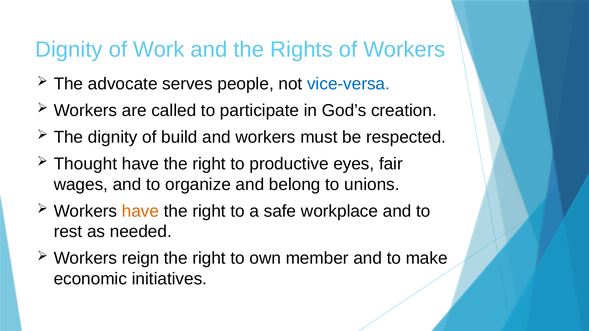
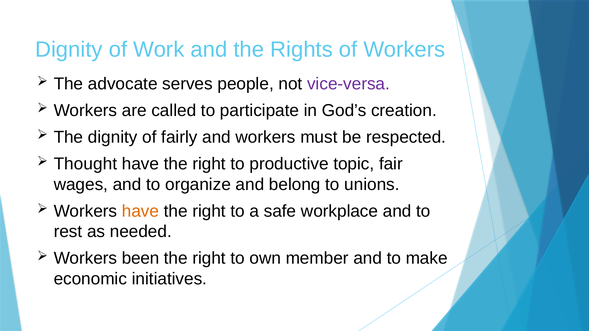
vice-versa colour: blue -> purple
build: build -> fairly
eyes: eyes -> topic
reign: reign -> been
